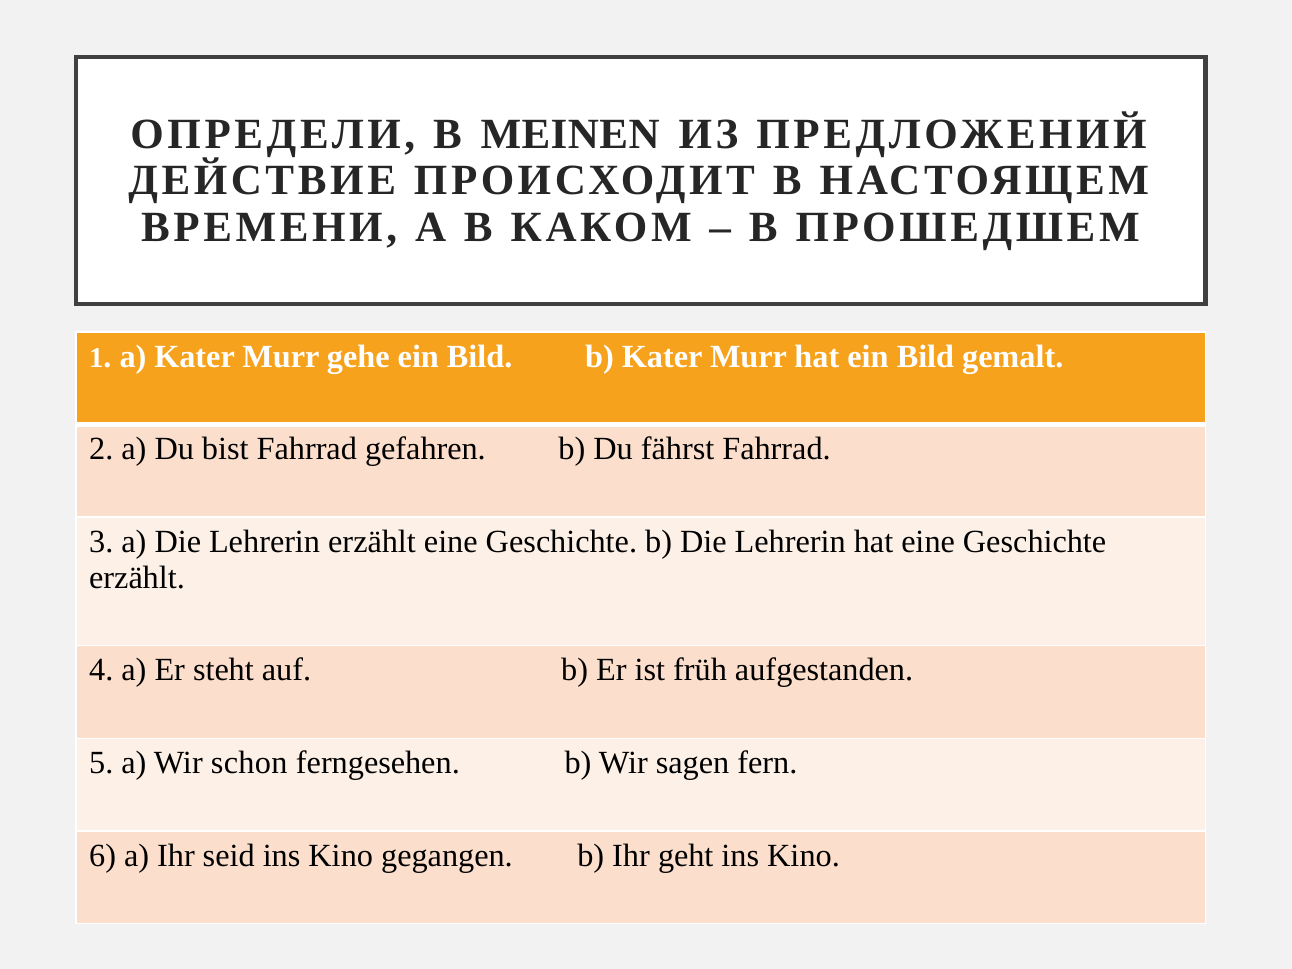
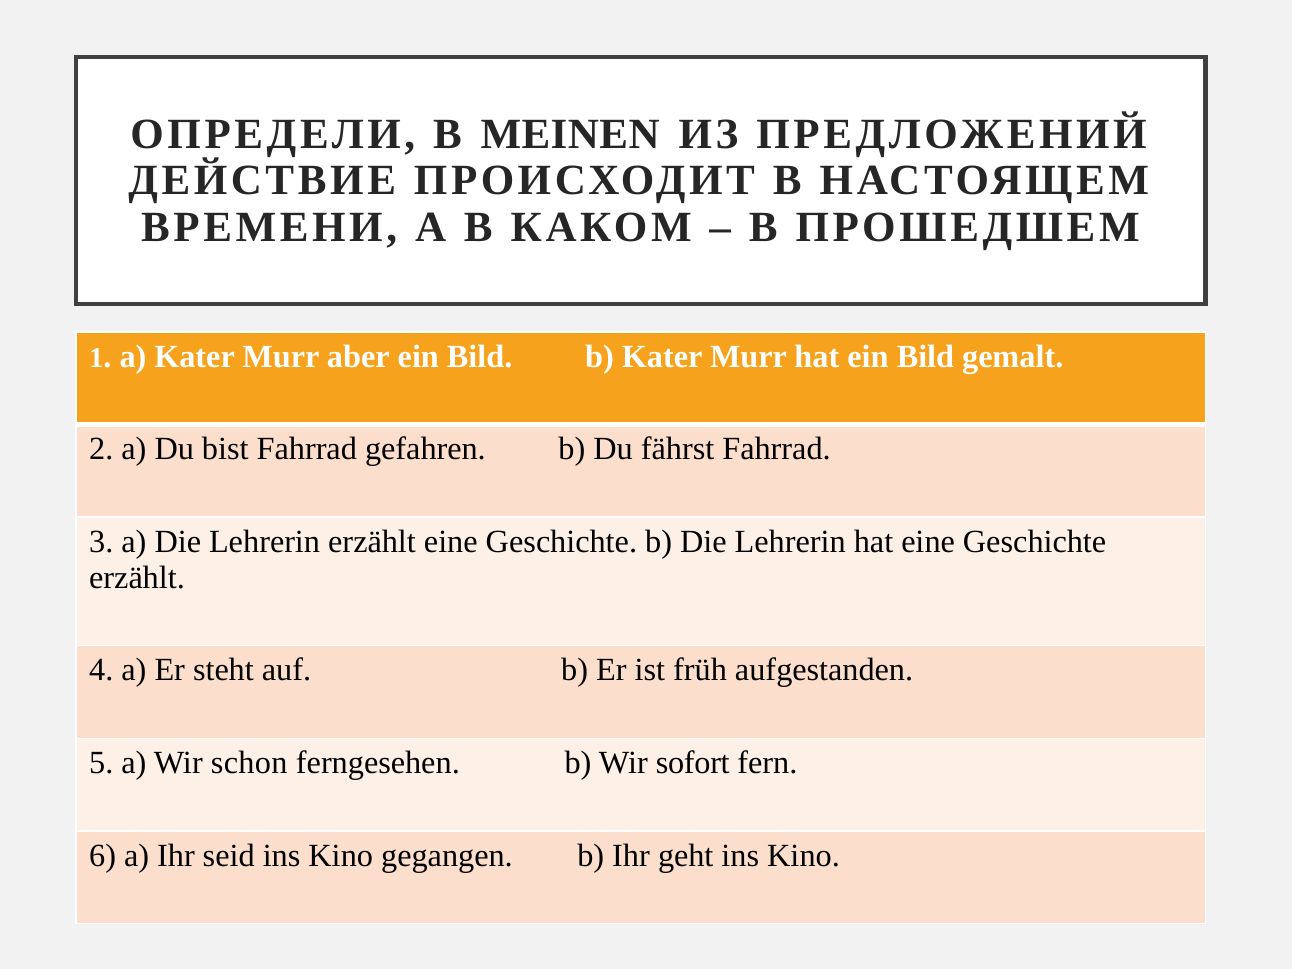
gehe: gehe -> aber
sagen: sagen -> sofort
